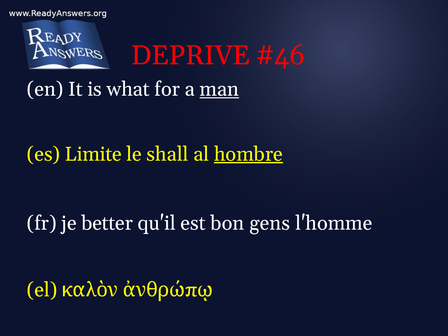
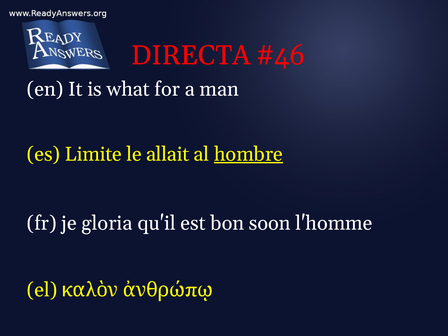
DEPRIVE: DEPRIVE -> DIRECTA
man underline: present -> none
shall: shall -> allait
better: better -> gloria
gens: gens -> soon
